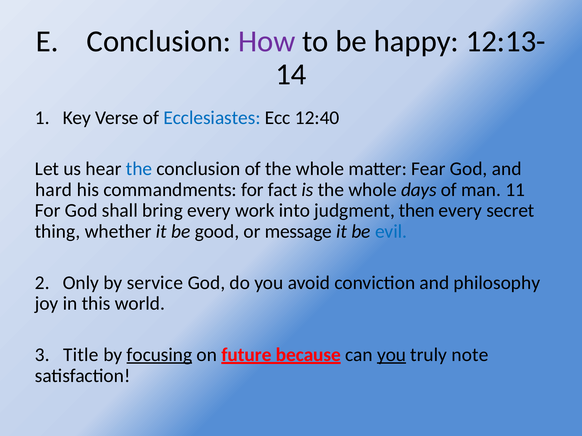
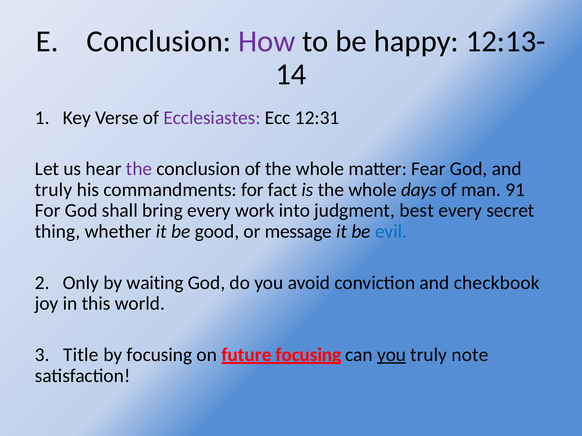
Ecclesiastes colour: blue -> purple
12:40: 12:40 -> 12:31
the at (139, 169) colour: blue -> purple
hard at (54, 190): hard -> truly
11: 11 -> 91
then: then -> best
service: service -> waiting
philosophy: philosophy -> checkbook
focusing at (159, 355) underline: present -> none
future because: because -> focusing
